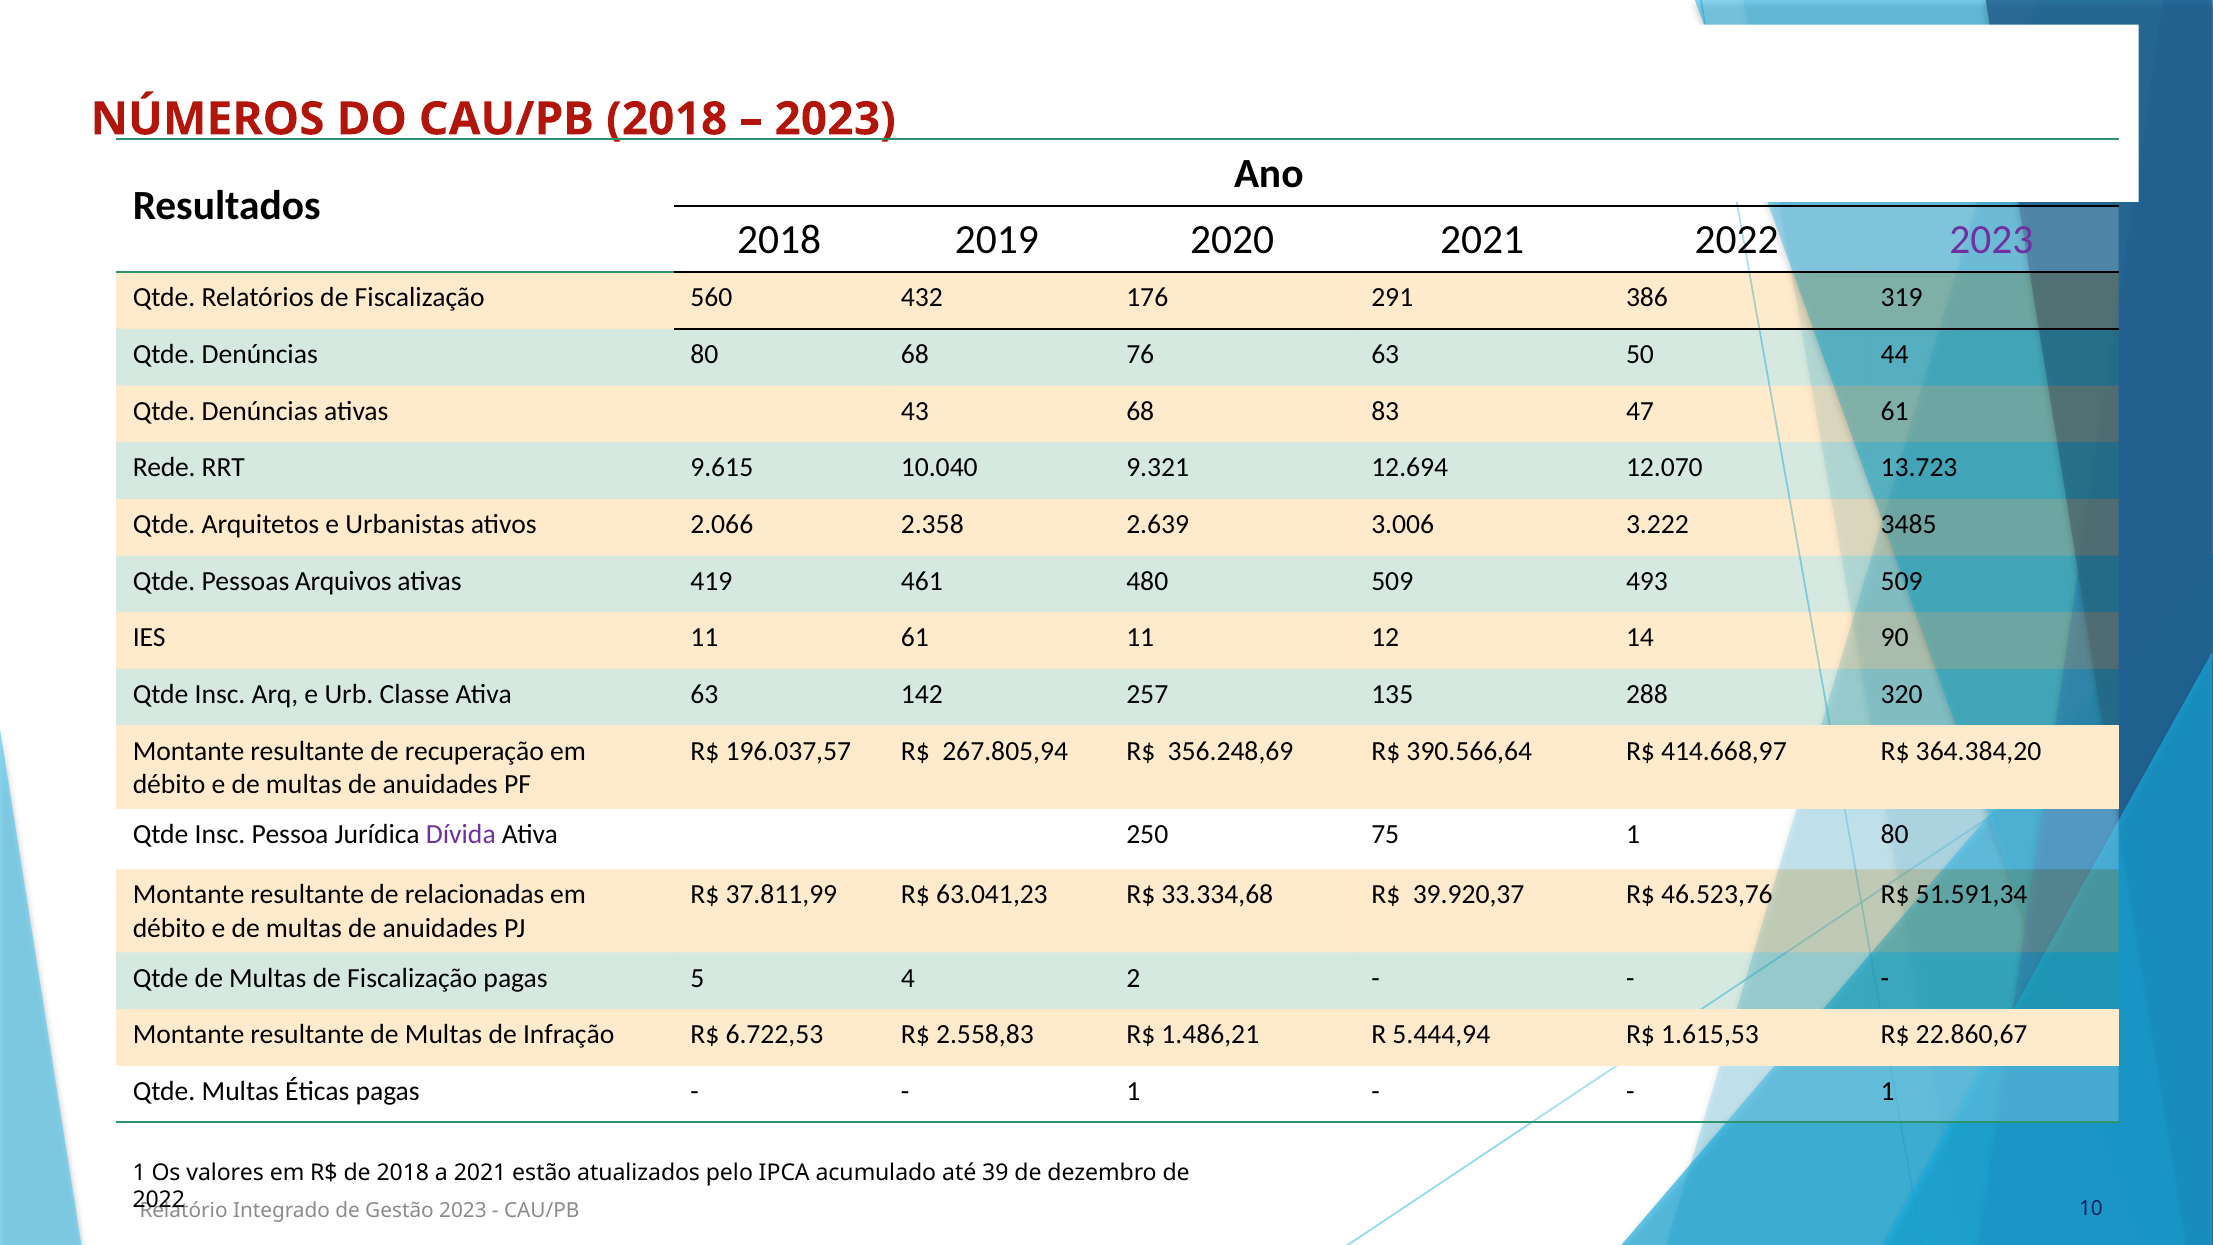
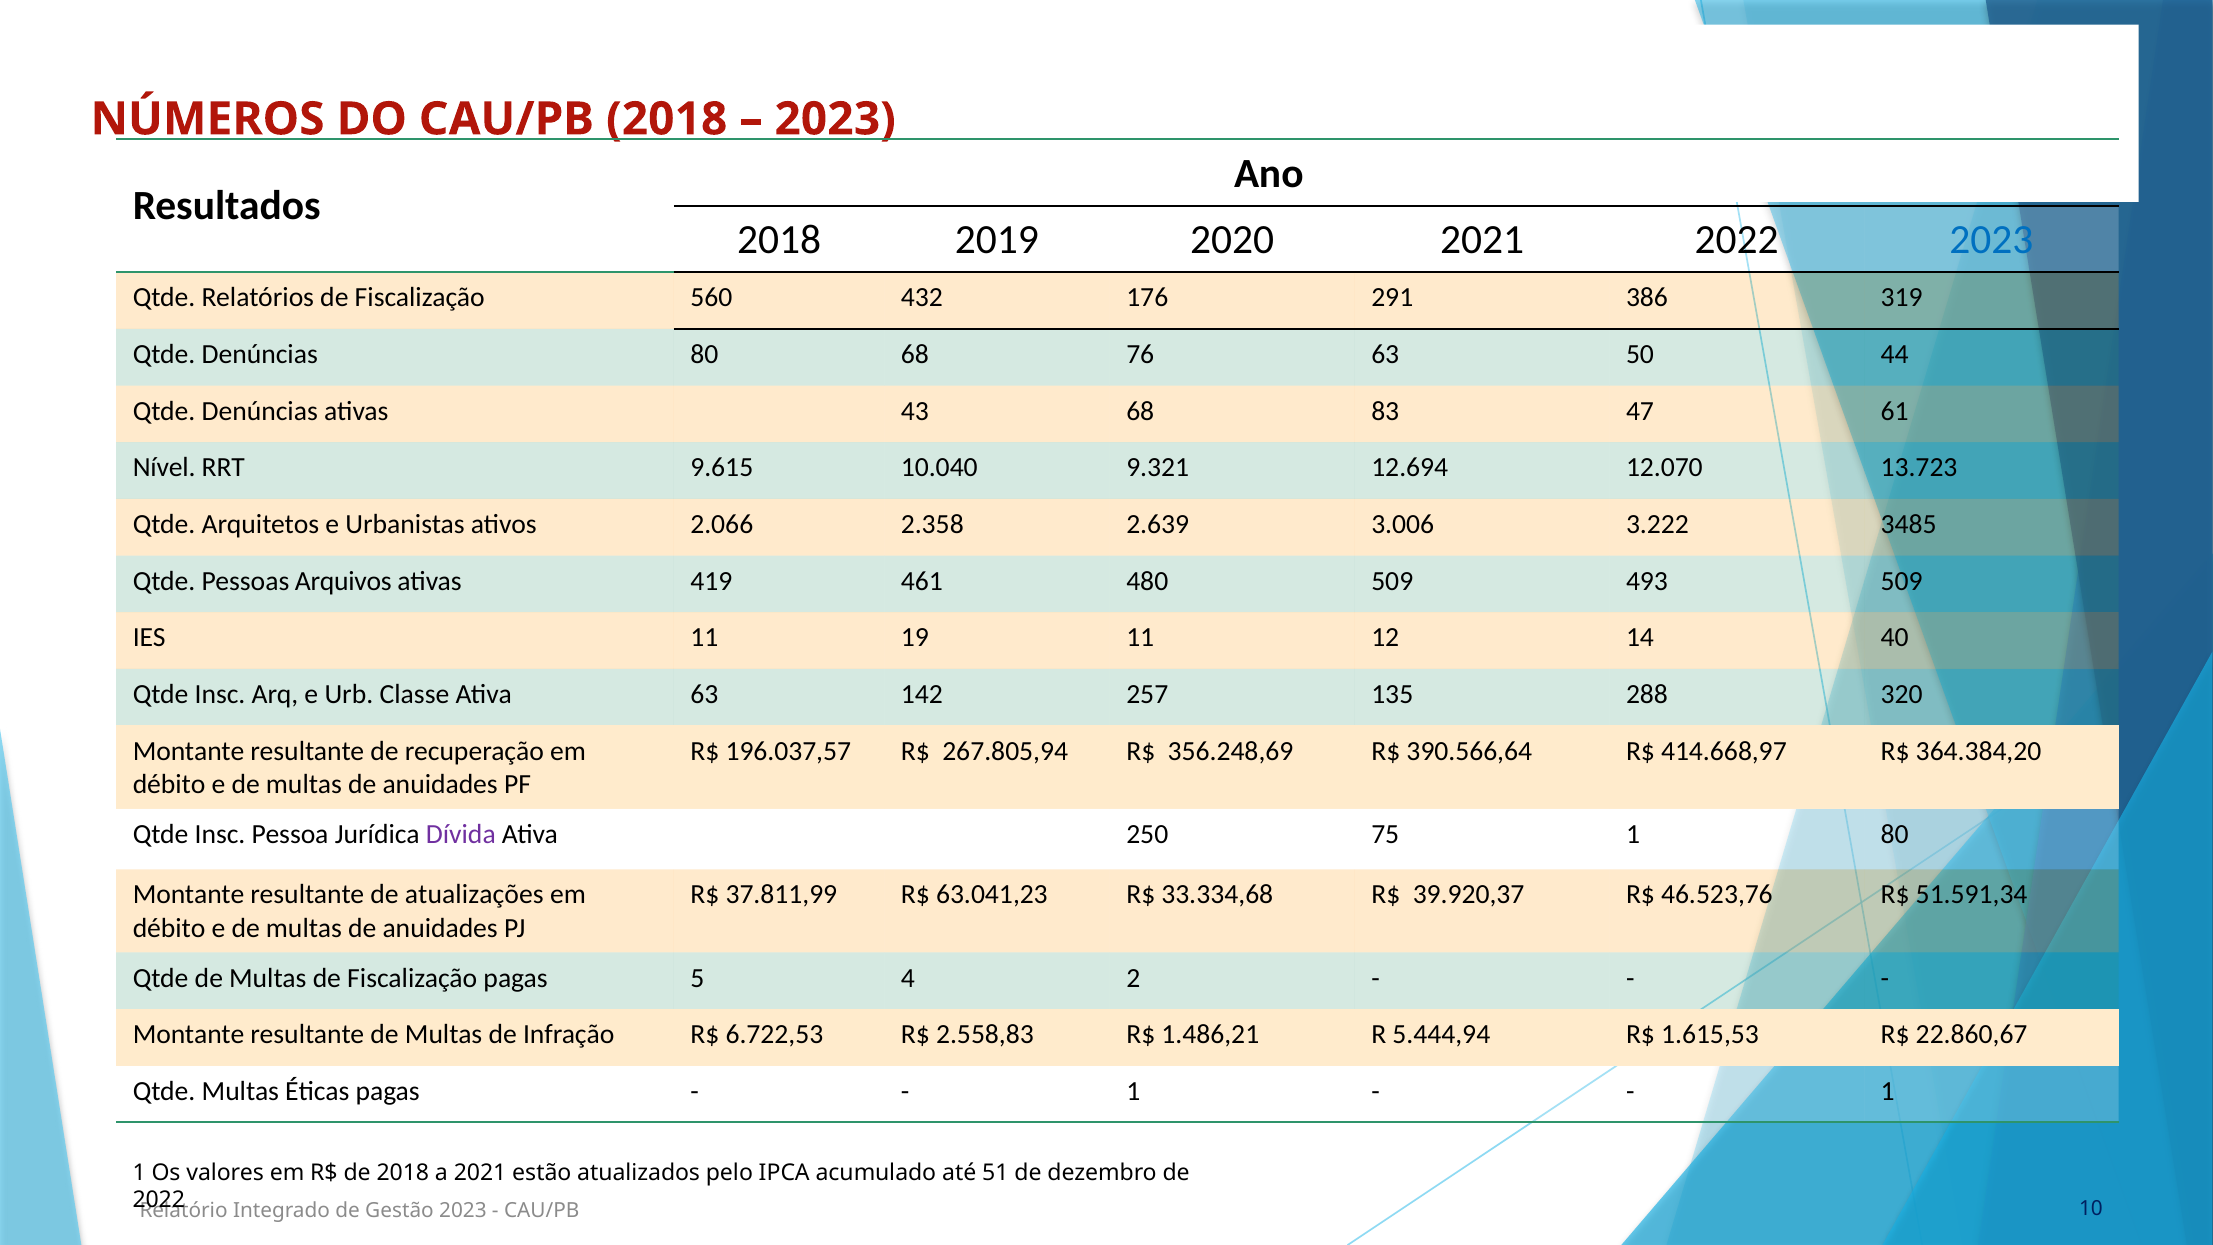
2023 at (1991, 240) colour: purple -> blue
Rede: Rede -> Nível
11 61: 61 -> 19
90: 90 -> 40
relacionadas: relacionadas -> atualizações
39: 39 -> 51
